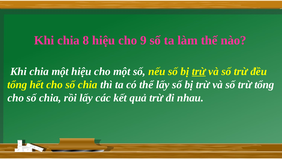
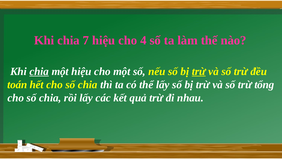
8: 8 -> 7
9: 9 -> 4
chia at (39, 71) underline: none -> present
tổng at (17, 84): tổng -> toán
